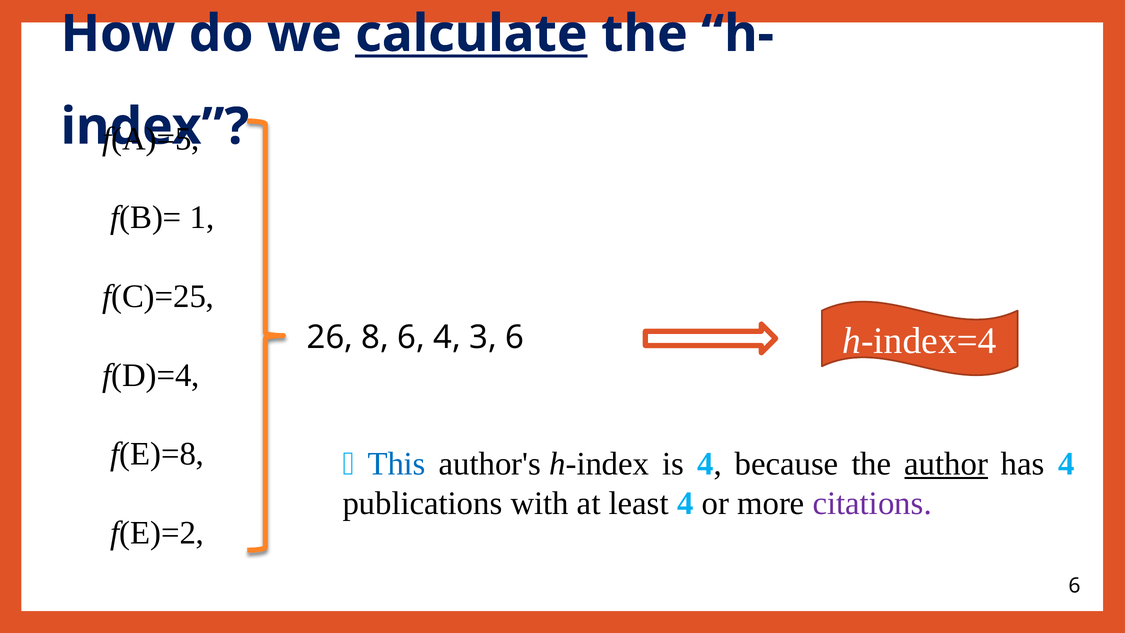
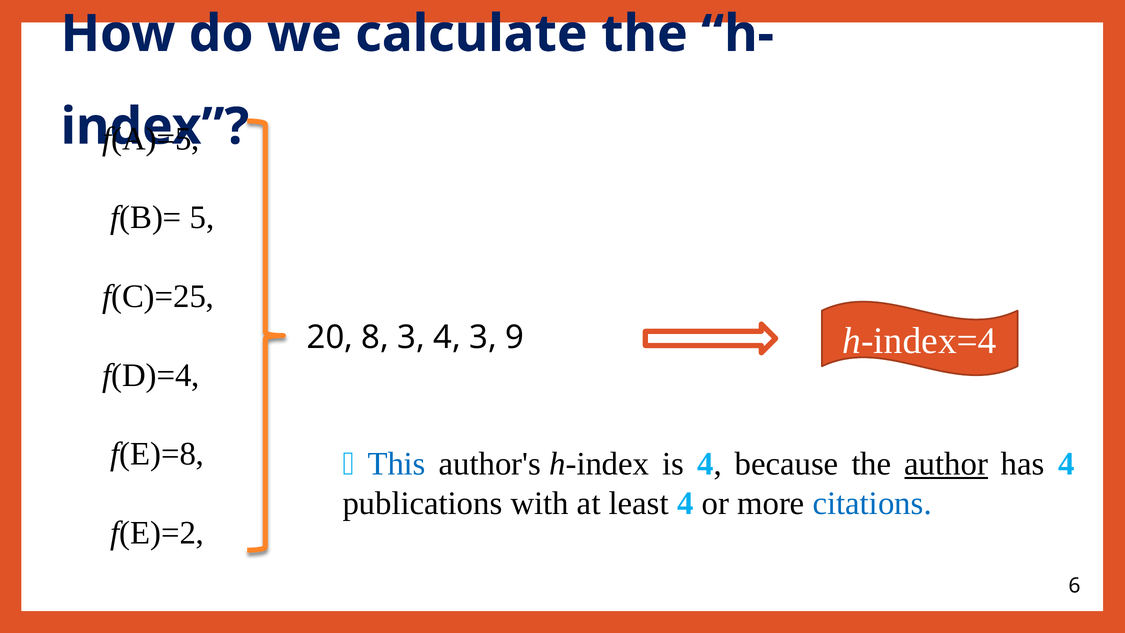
calculate underline: present -> none
1: 1 -> 5
26: 26 -> 20
8 6: 6 -> 3
3 6: 6 -> 9
citations colour: purple -> blue
